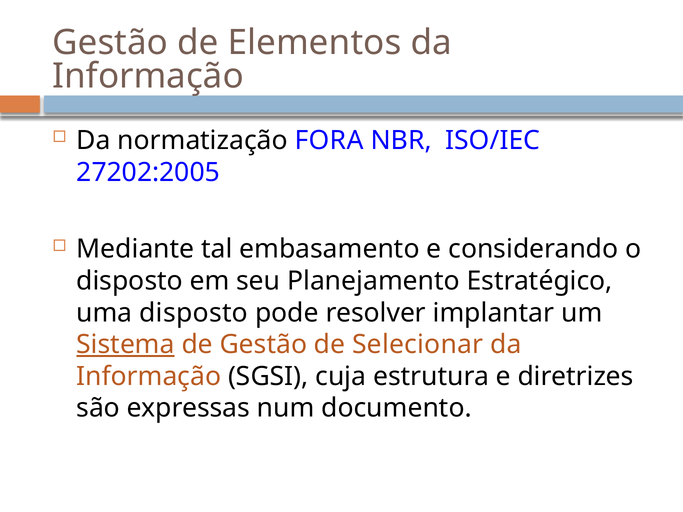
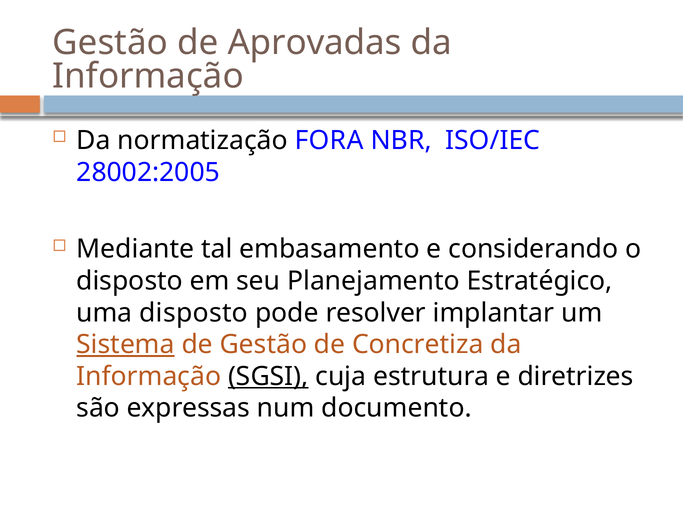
Elementos: Elementos -> Aprovadas
27202:2005: 27202:2005 -> 28002:2005
Selecionar: Selecionar -> Concretiza
SGSI underline: none -> present
